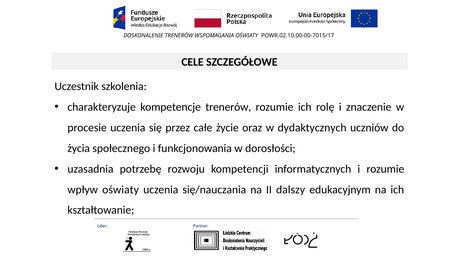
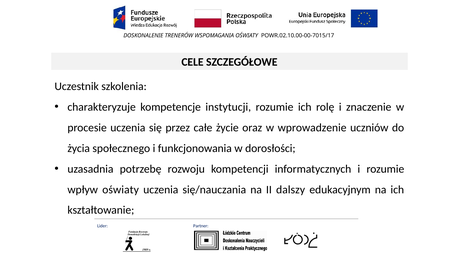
kompetencje trenerów: trenerów -> instytucji
dydaktycznych: dydaktycznych -> wprowadzenie
